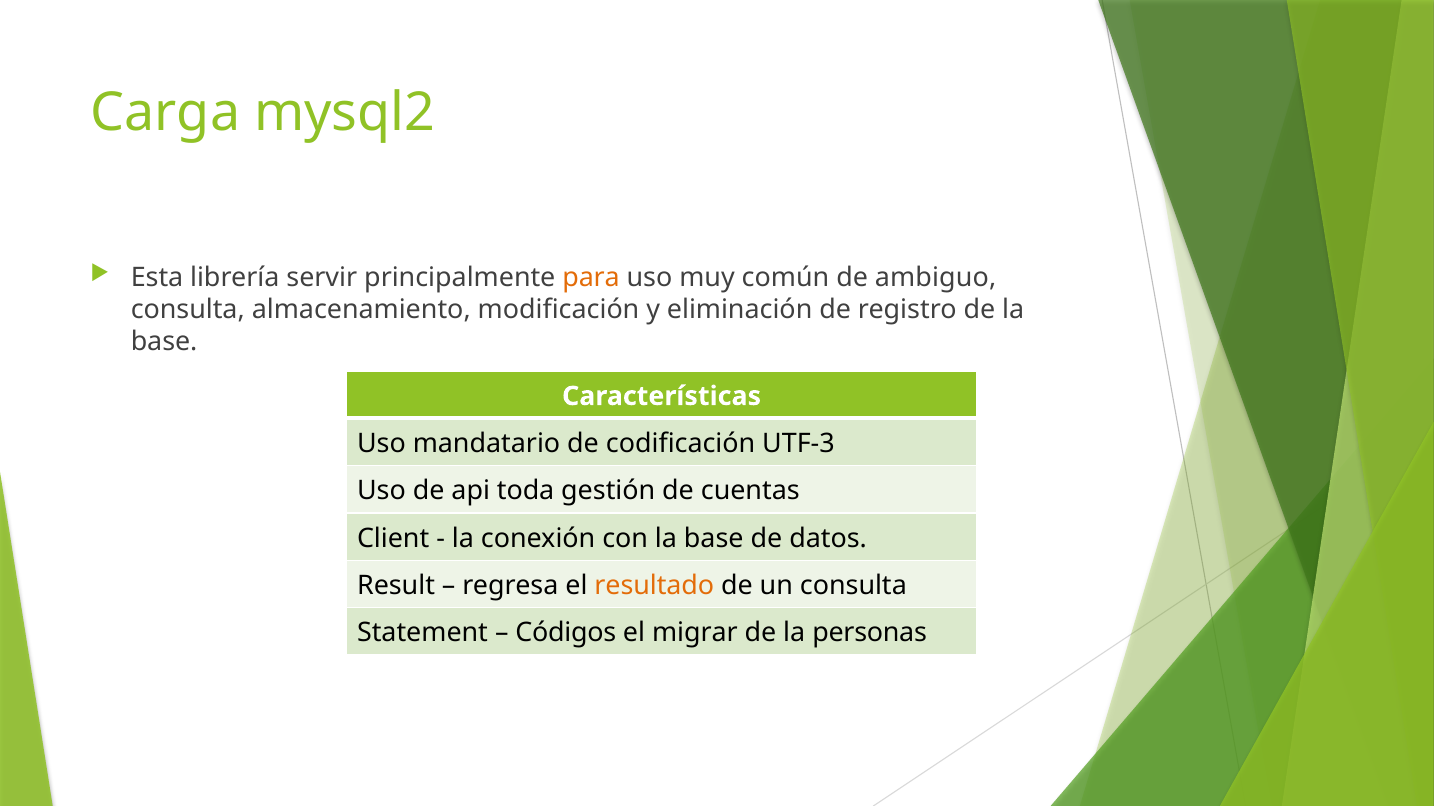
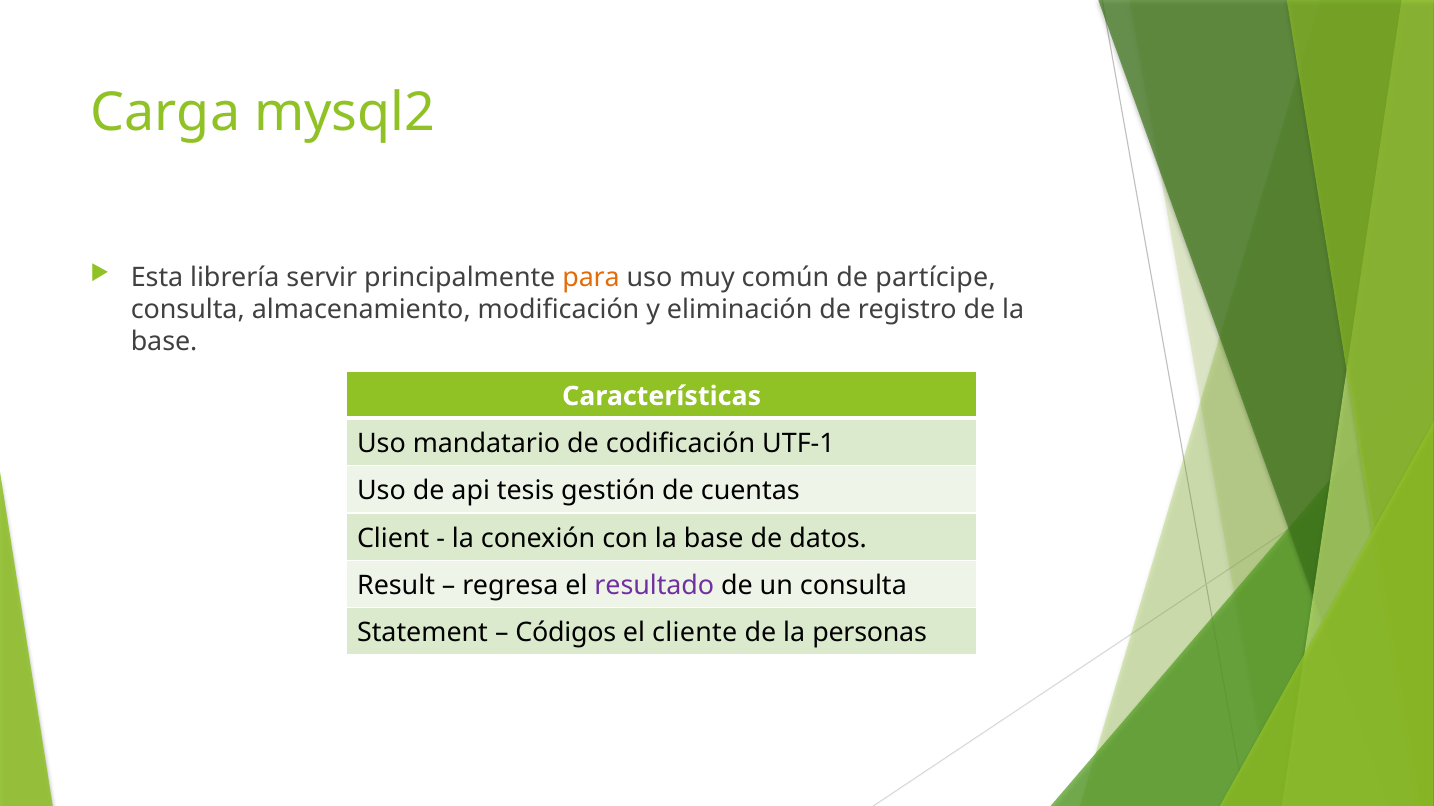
ambiguo: ambiguo -> partícipe
UTF-3: UTF-3 -> UTF-1
toda: toda -> tesis
resultado colour: orange -> purple
migrar: migrar -> cliente
